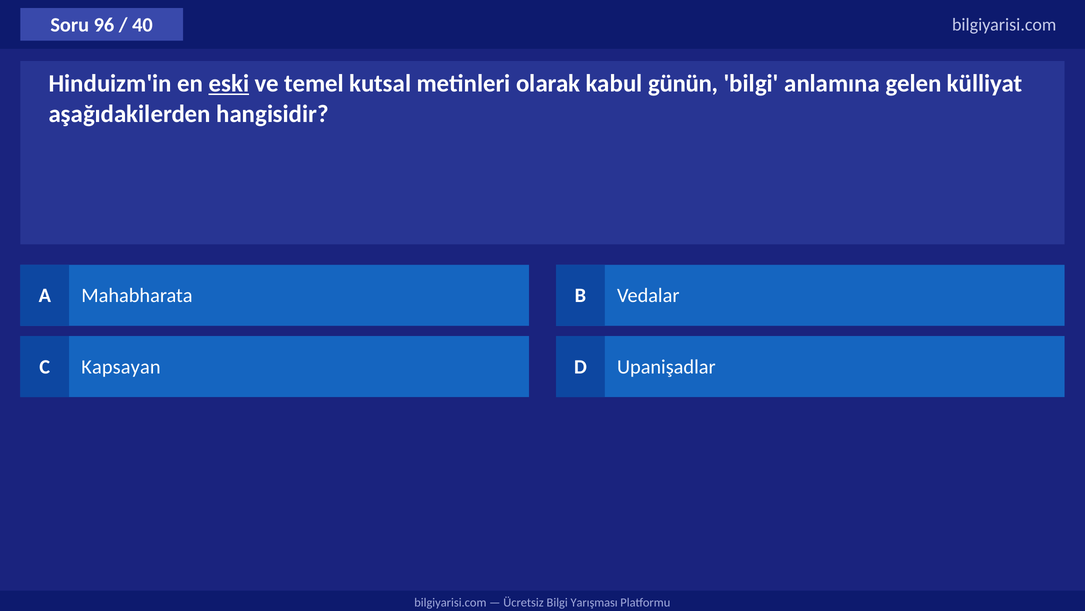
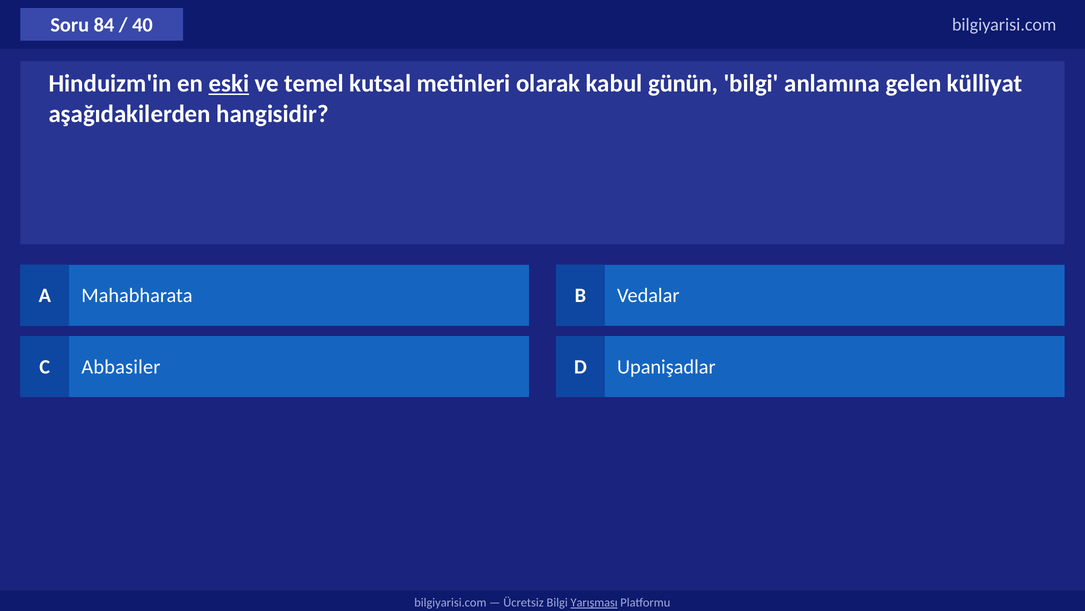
96: 96 -> 84
Kapsayan: Kapsayan -> Abbasiler
Yarışması underline: none -> present
